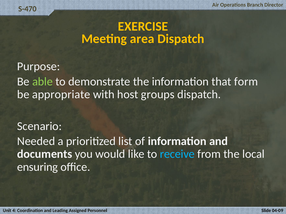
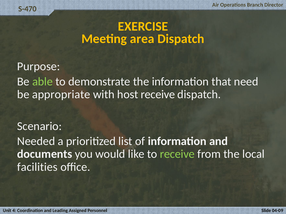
form: form -> need
host groups: groups -> receive
receive at (177, 154) colour: light blue -> light green
ensuring: ensuring -> facilities
